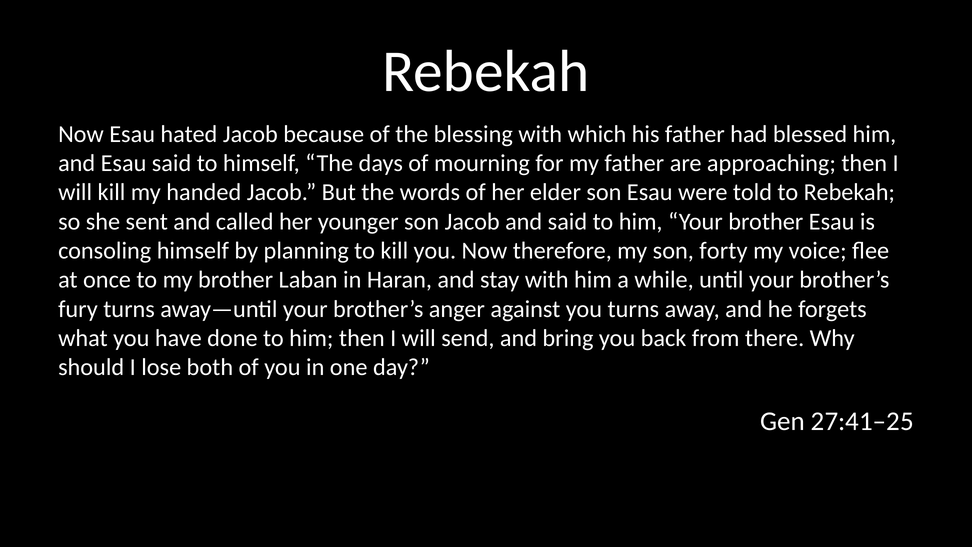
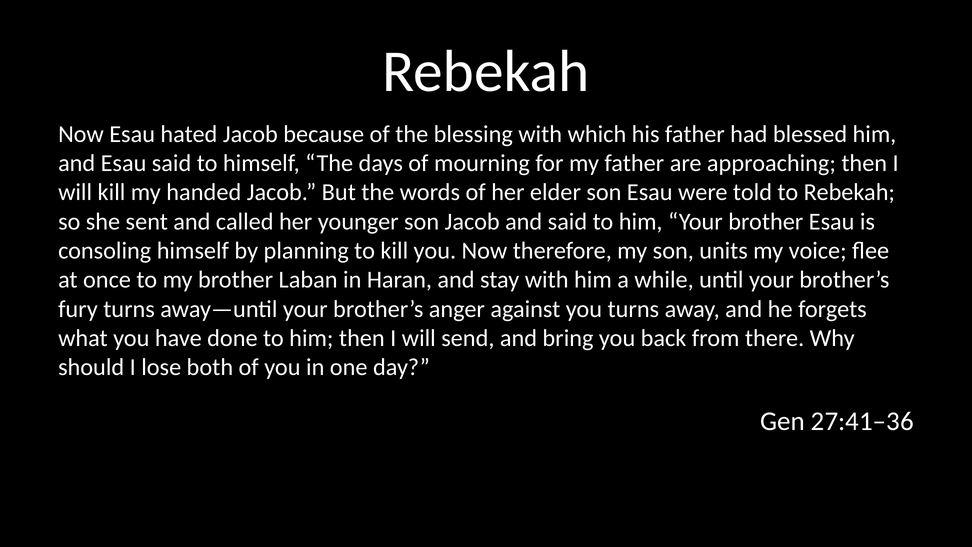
forty: forty -> units
27:41–25: 27:41–25 -> 27:41–36
